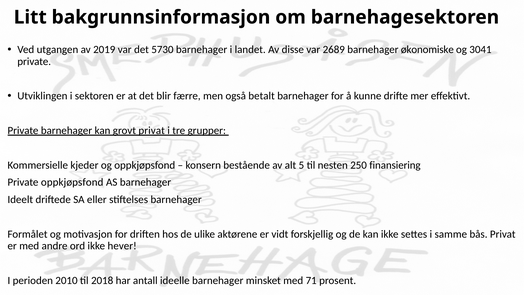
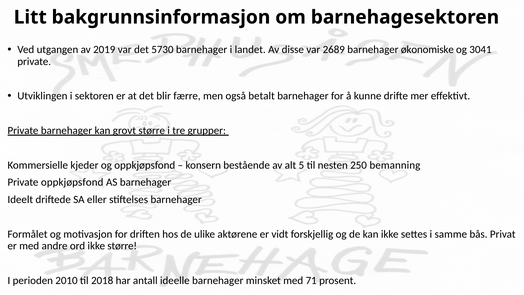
grovt privat: privat -> større
finansiering: finansiering -> bemanning
ikke hever: hever -> større
